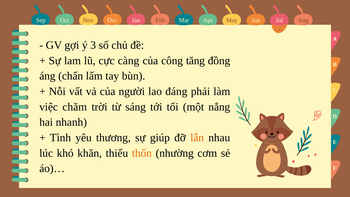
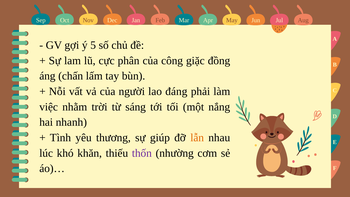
3: 3 -> 5
càng: càng -> phân
tăng: tăng -> giặc
chăm: chăm -> nhằm
thốn colour: orange -> purple
